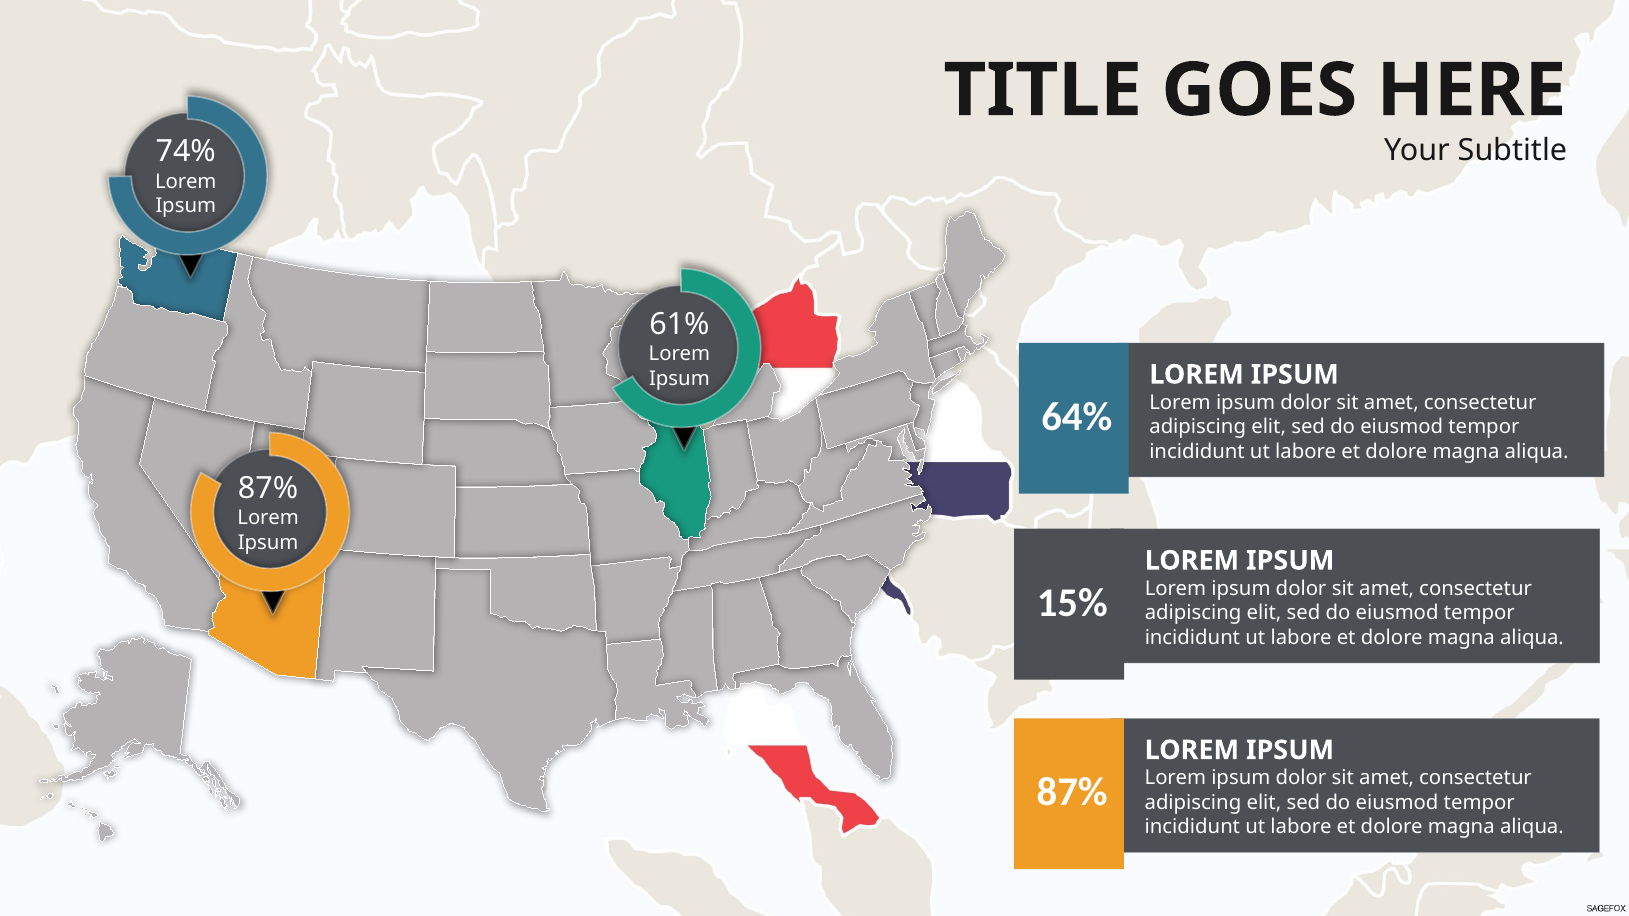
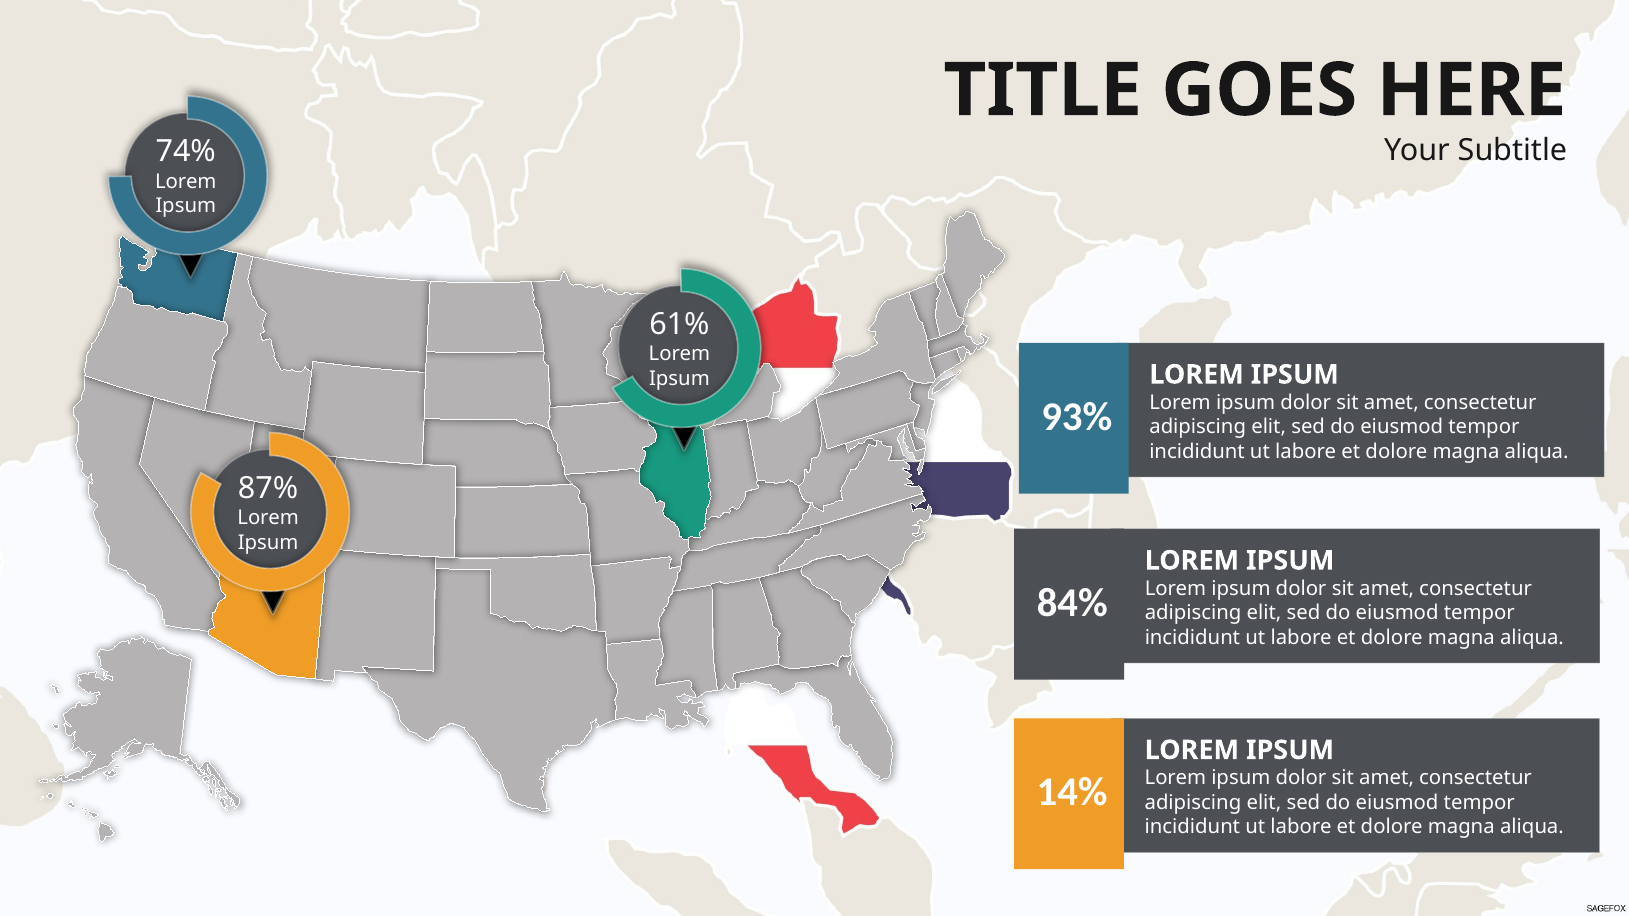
64%: 64% -> 93%
15%: 15% -> 84%
87% at (1072, 793): 87% -> 14%
